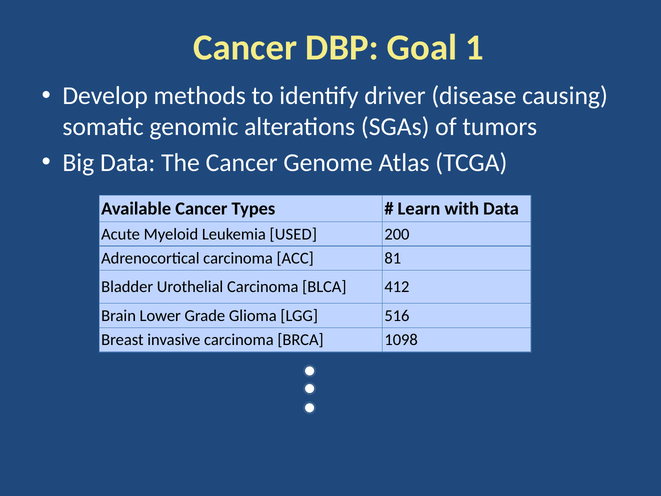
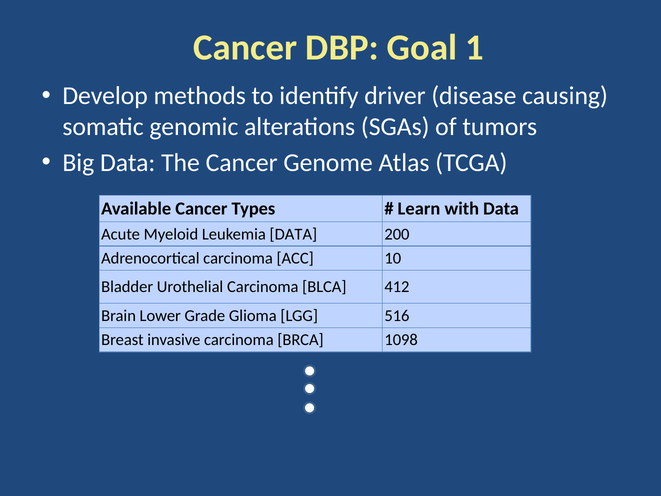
Leukemia USED: USED -> DATA
81: 81 -> 10
